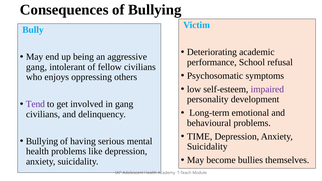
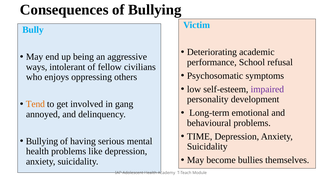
gang at (36, 67): gang -> ways
Tend colour: purple -> orange
civilians at (43, 114): civilians -> annoyed
